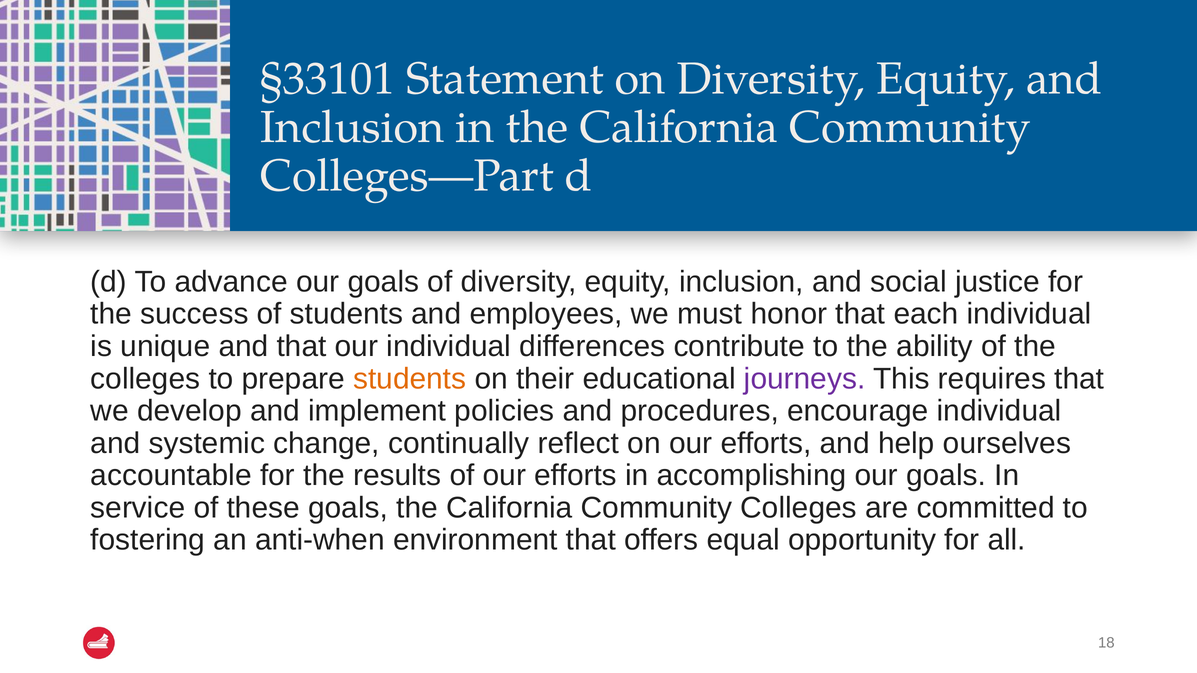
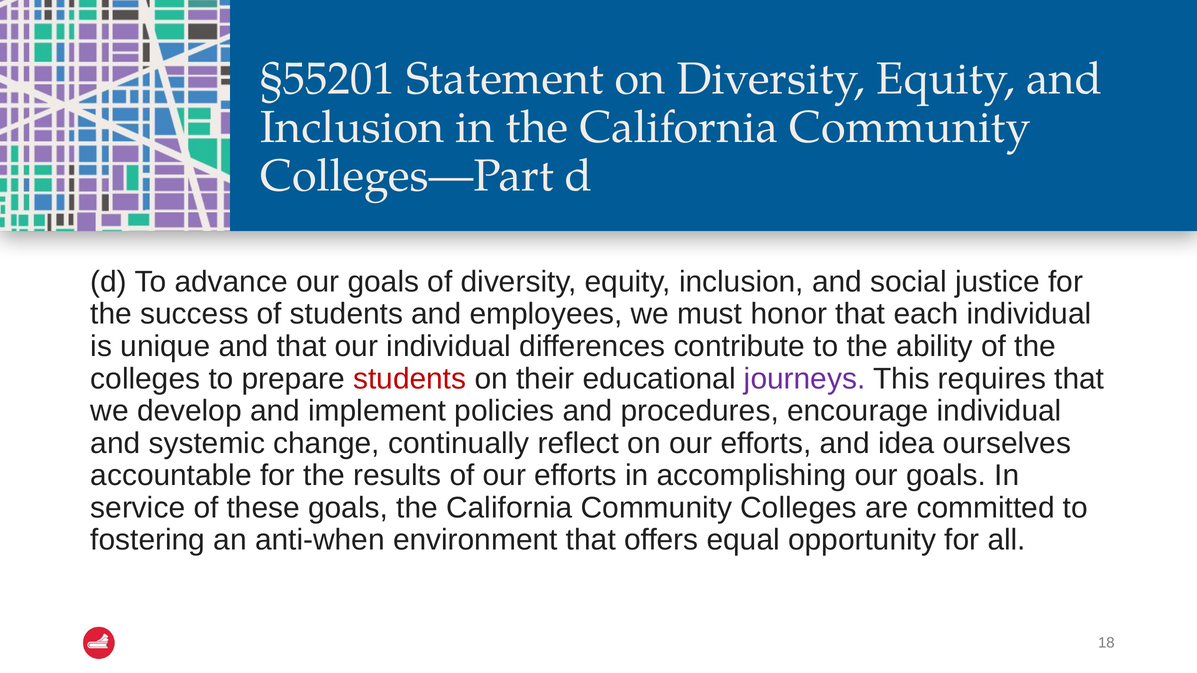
§33101: §33101 -> §55201
students at (410, 379) colour: orange -> red
help: help -> idea
